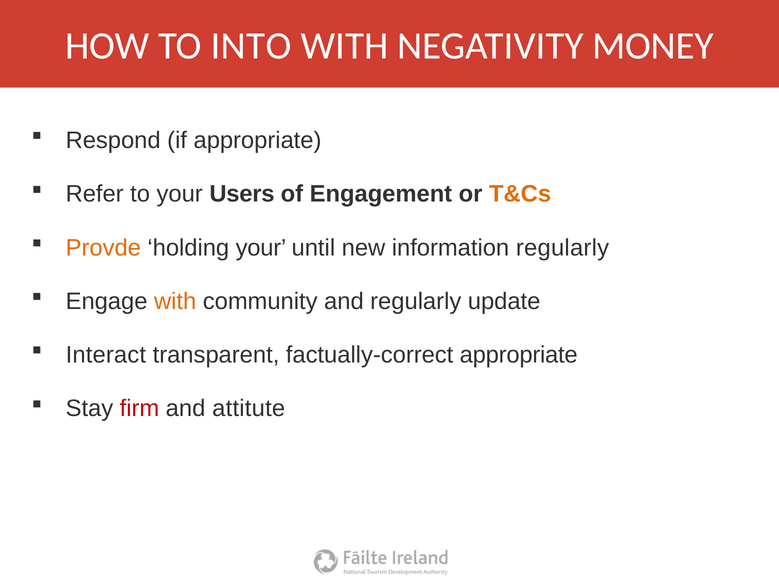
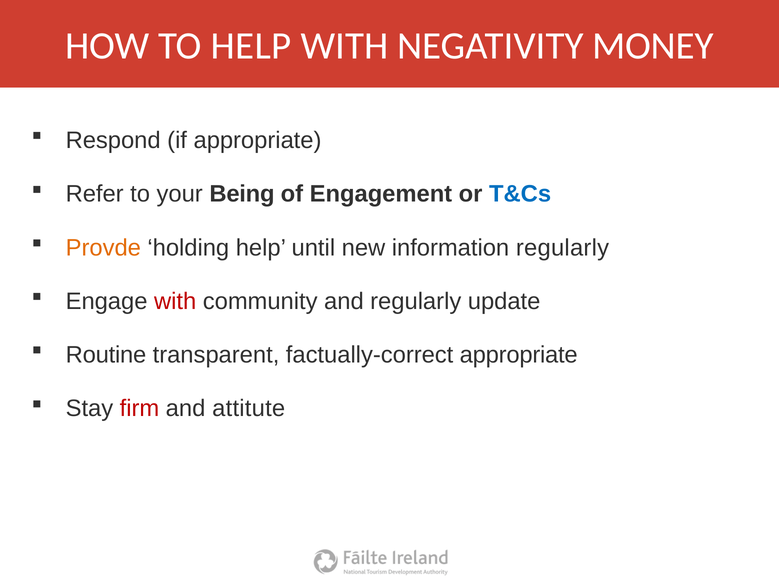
TO INTO: INTO -> HELP
Users: Users -> Being
T&Cs colour: orange -> blue
holding your: your -> help
with at (175, 301) colour: orange -> red
Interact: Interact -> Routine
